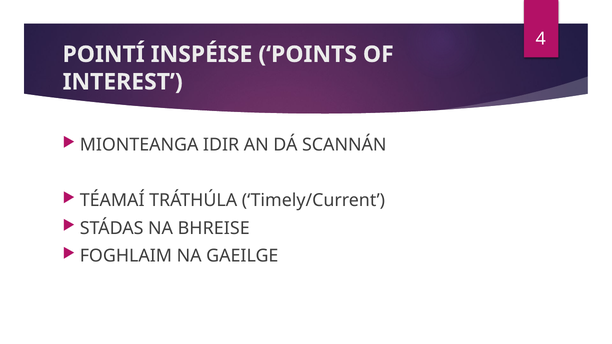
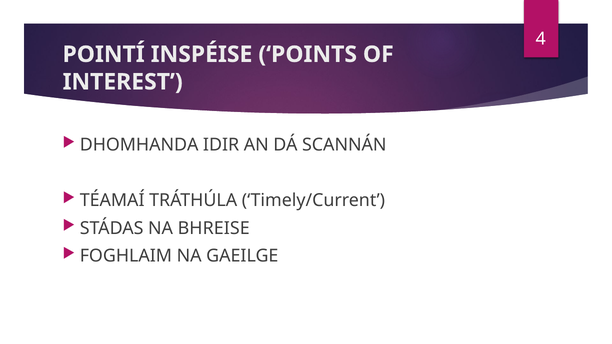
MIONTEANGA: MIONTEANGA -> DHOMHANDA
